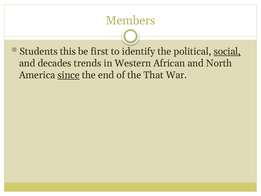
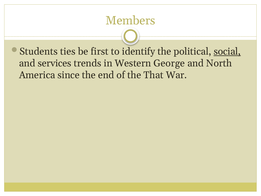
this: this -> ties
decades: decades -> services
African: African -> George
since underline: present -> none
